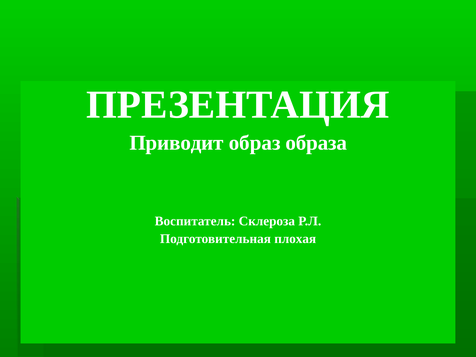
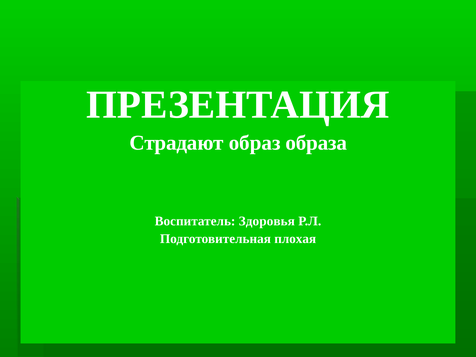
Приводит: Приводит -> Страдают
Склероза: Склероза -> Здоровья
